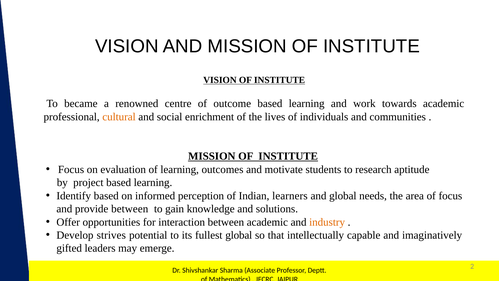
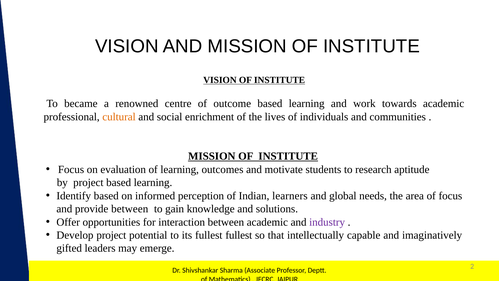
industry colour: orange -> purple
Develop strives: strives -> project
fullest global: global -> fullest
